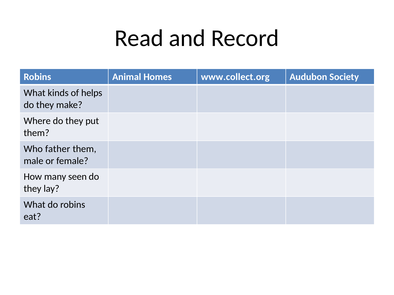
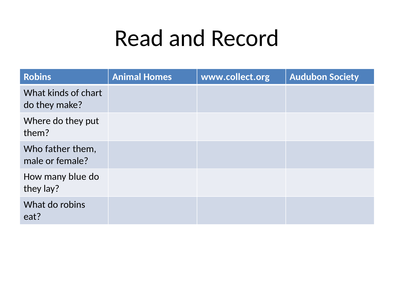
helps: helps -> chart
seen: seen -> blue
